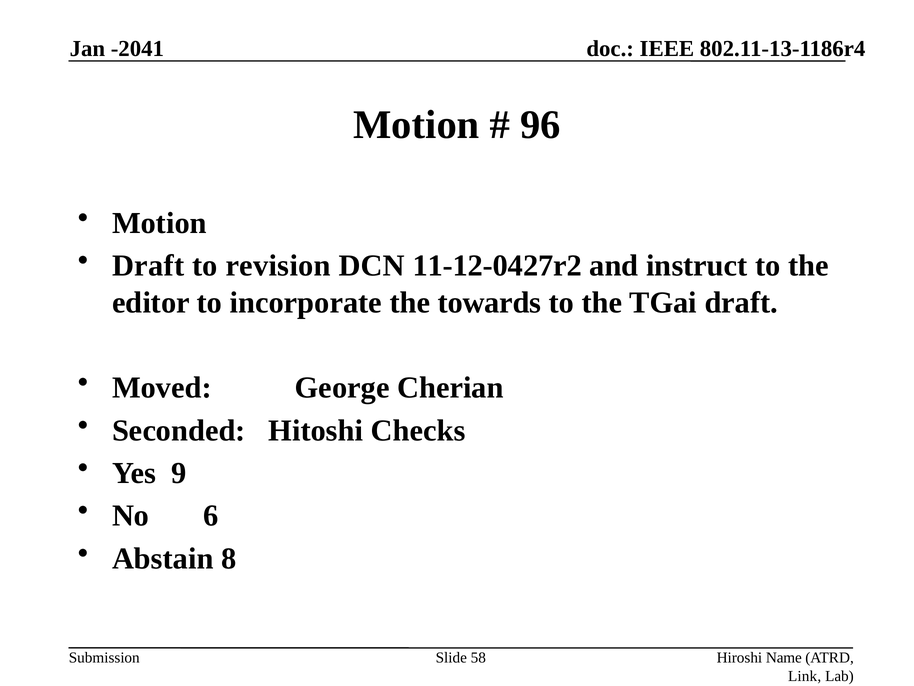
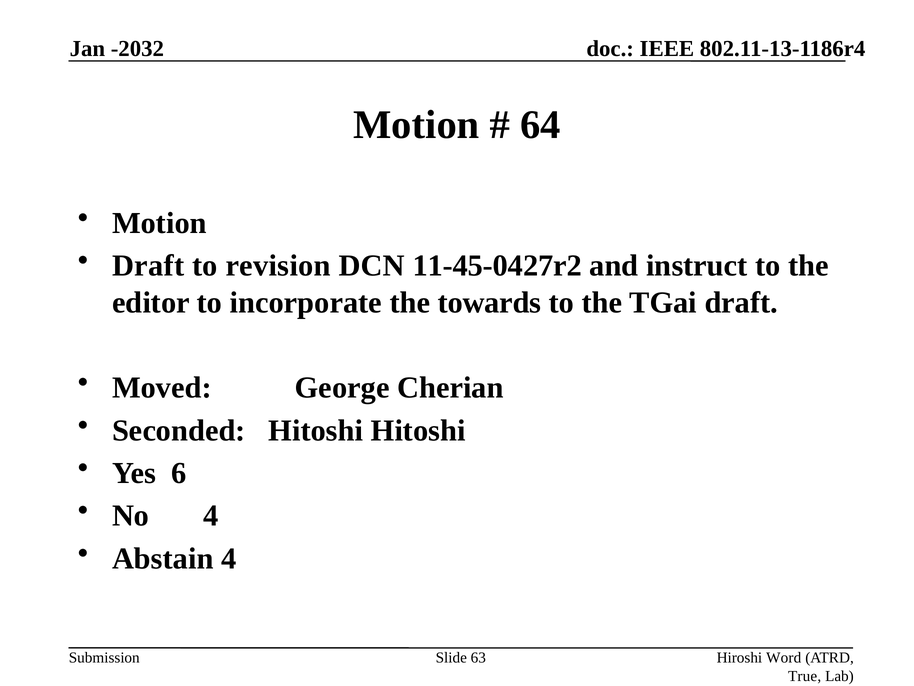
-2041: -2041 -> -2032
96: 96 -> 64
11-12-0427r2: 11-12-0427r2 -> 11-45-0427r2
Hitoshi Checks: Checks -> Hitoshi
9: 9 -> 6
No 6: 6 -> 4
Abstain 8: 8 -> 4
58: 58 -> 63
Name: Name -> Word
Link: Link -> True
